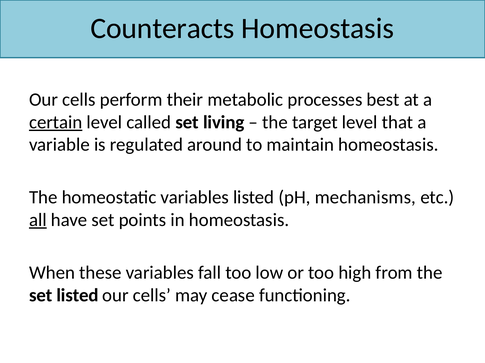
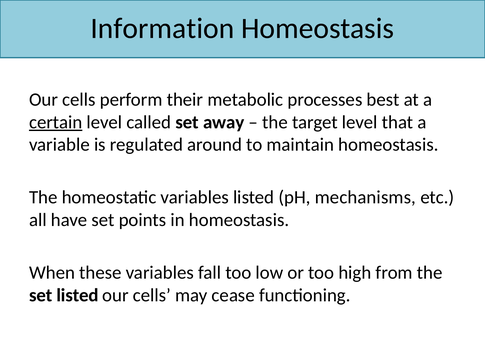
Counteracts: Counteracts -> Information
living: living -> away
all underline: present -> none
